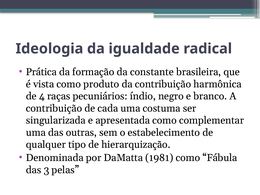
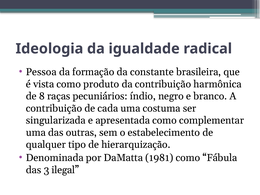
Prática: Prática -> Pessoa
4: 4 -> 8
pelas: pelas -> ilegal
